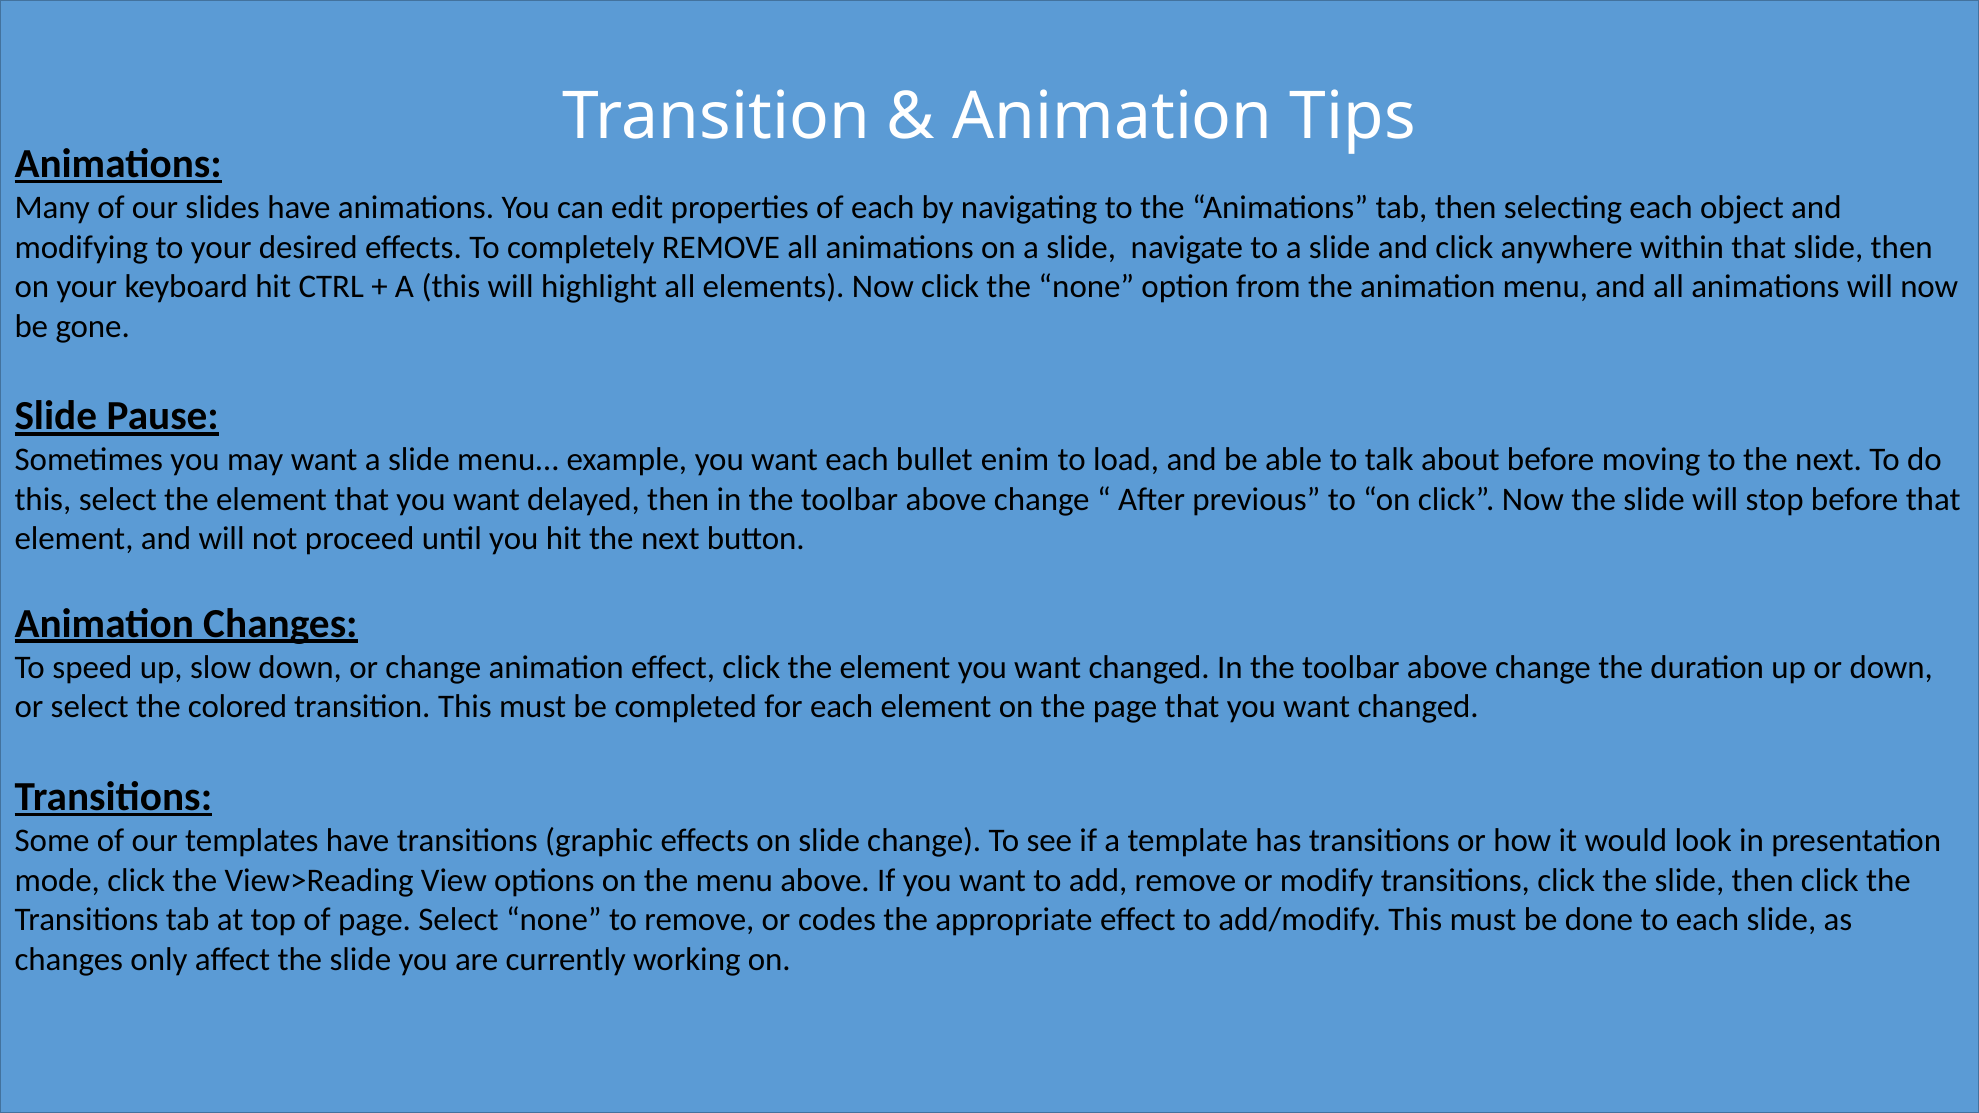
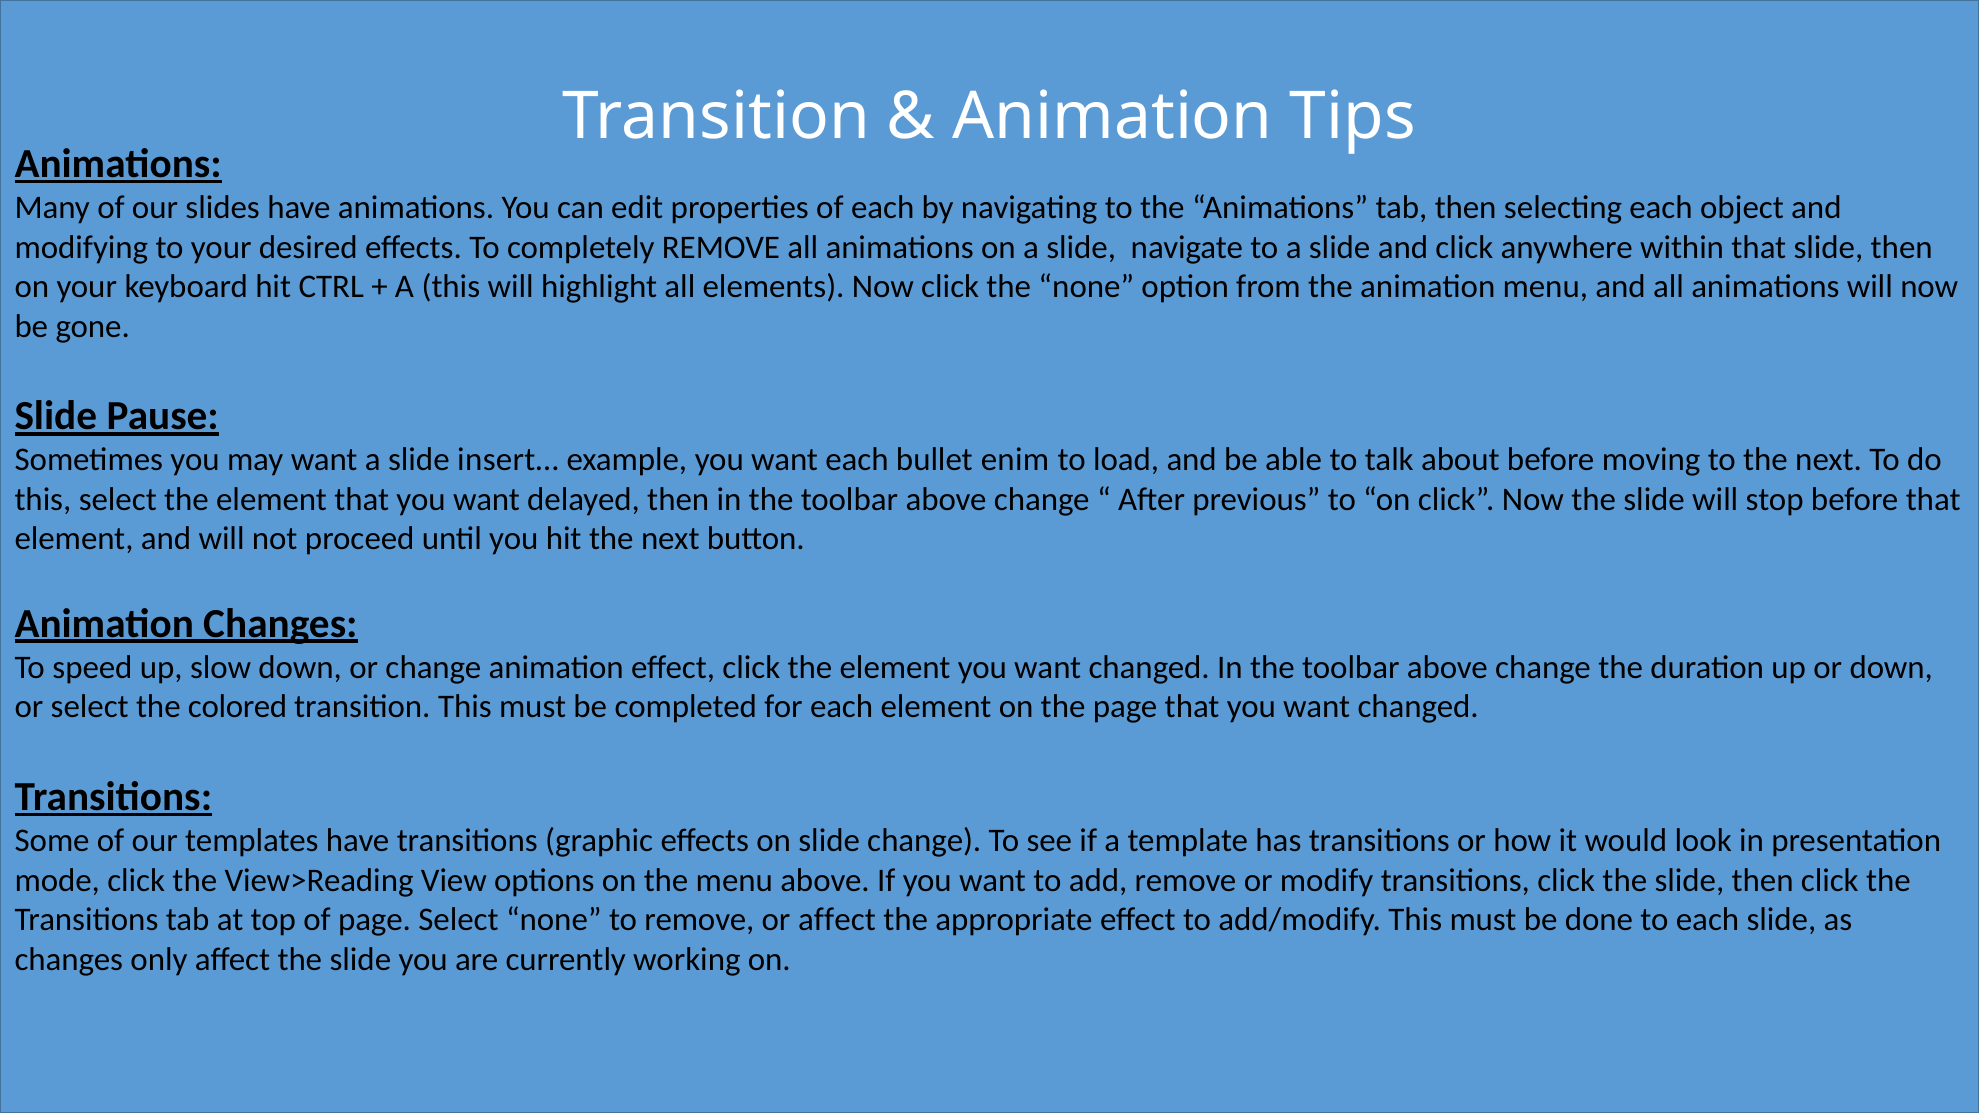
menu…: menu… -> insert…
or codes: codes -> affect
